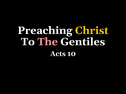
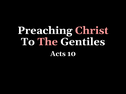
Christ colour: yellow -> pink
